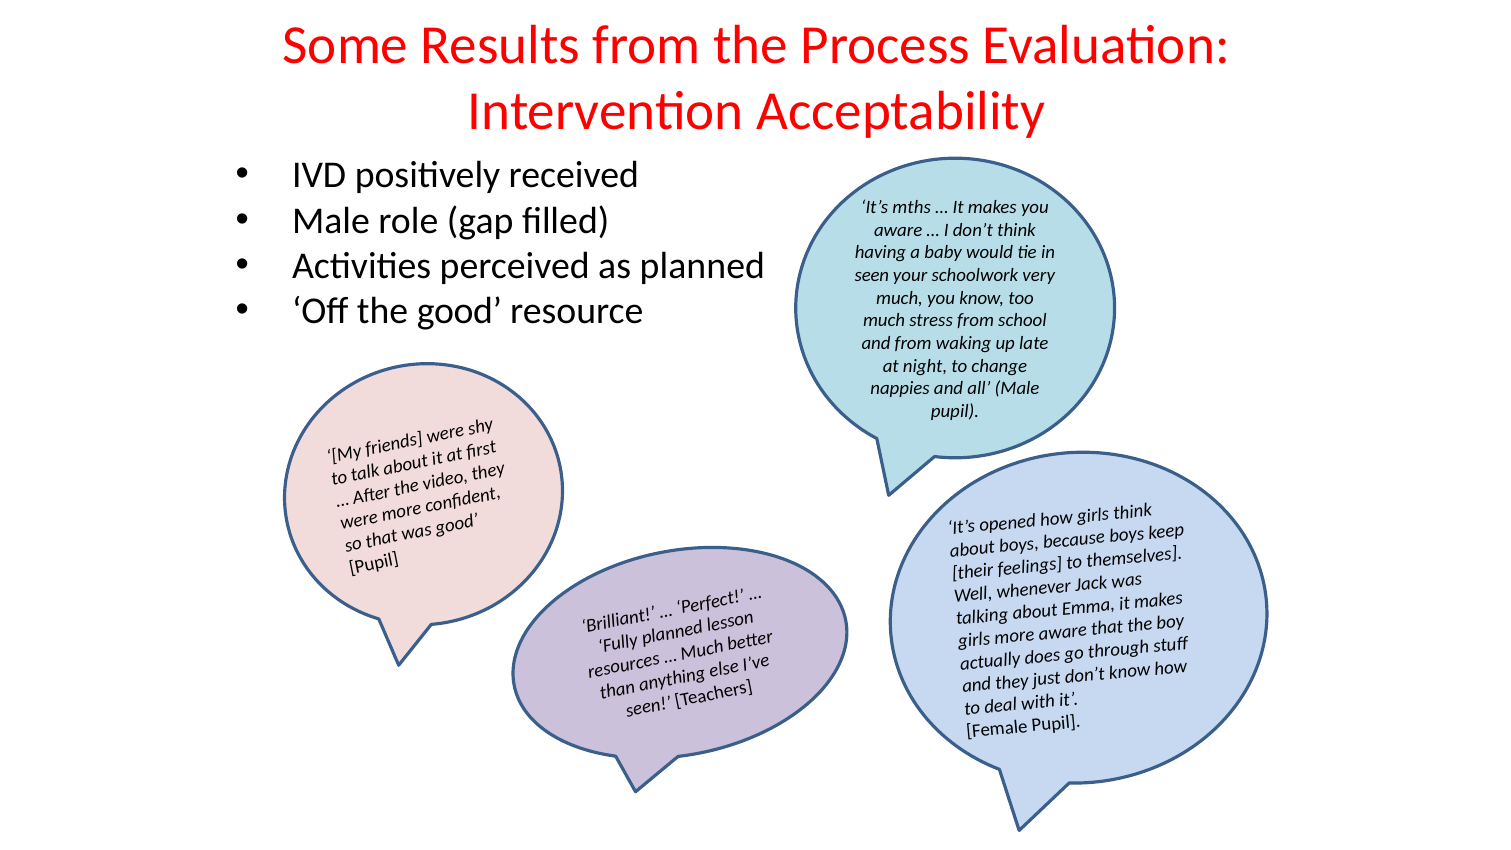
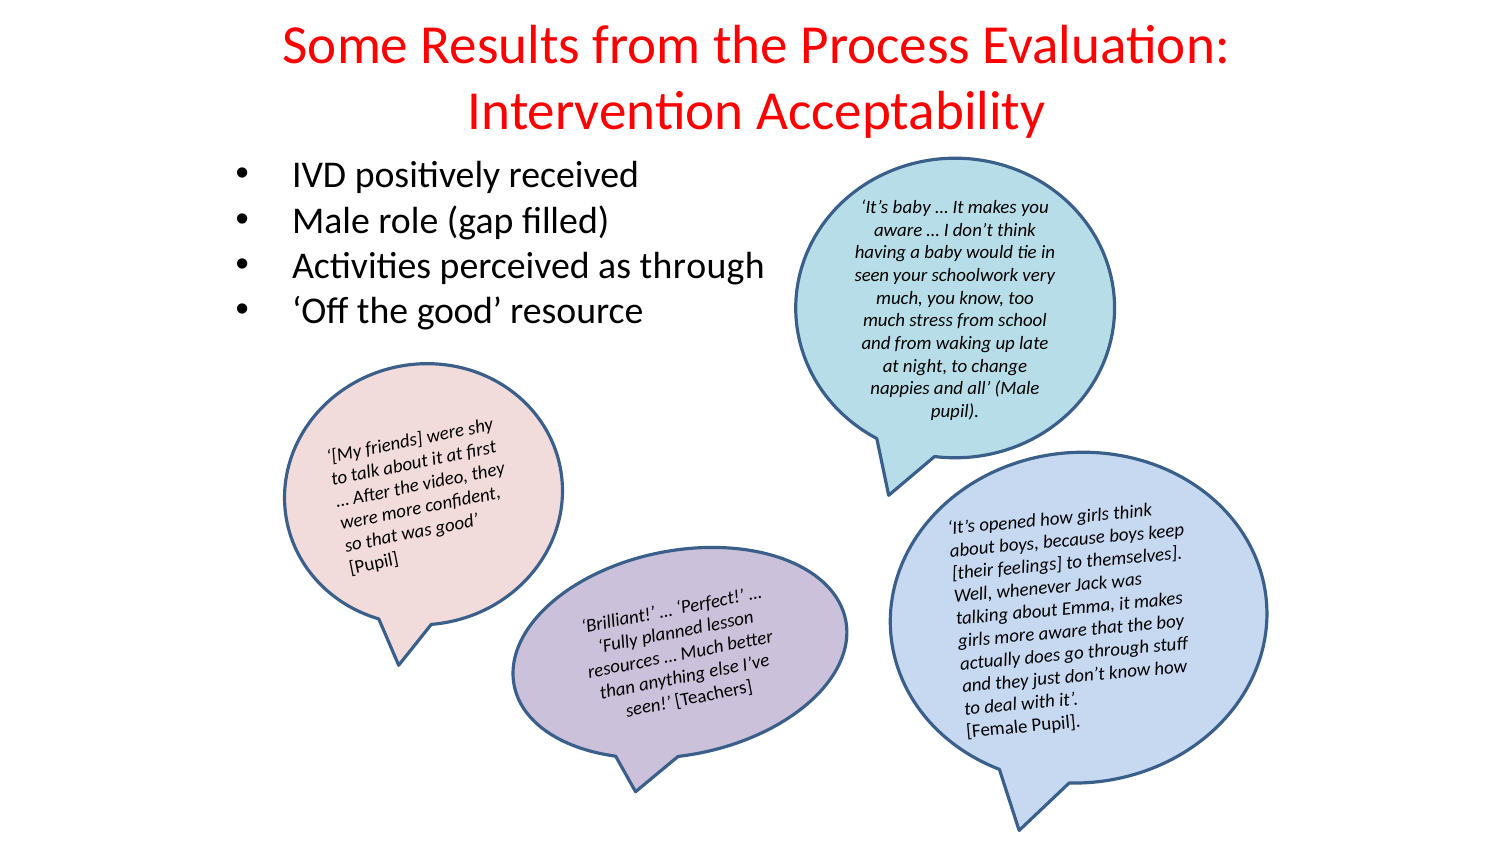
It’s mths: mths -> baby
as planned: planned -> through
